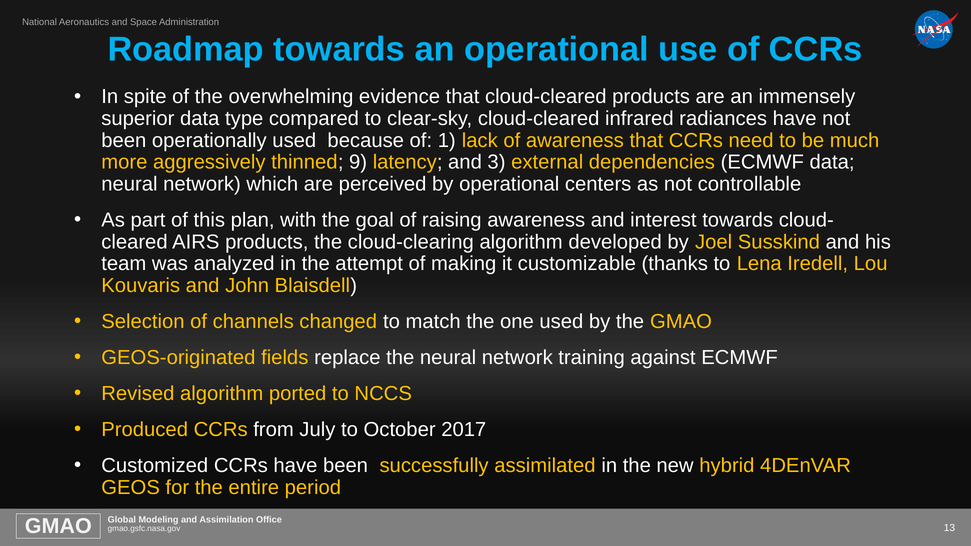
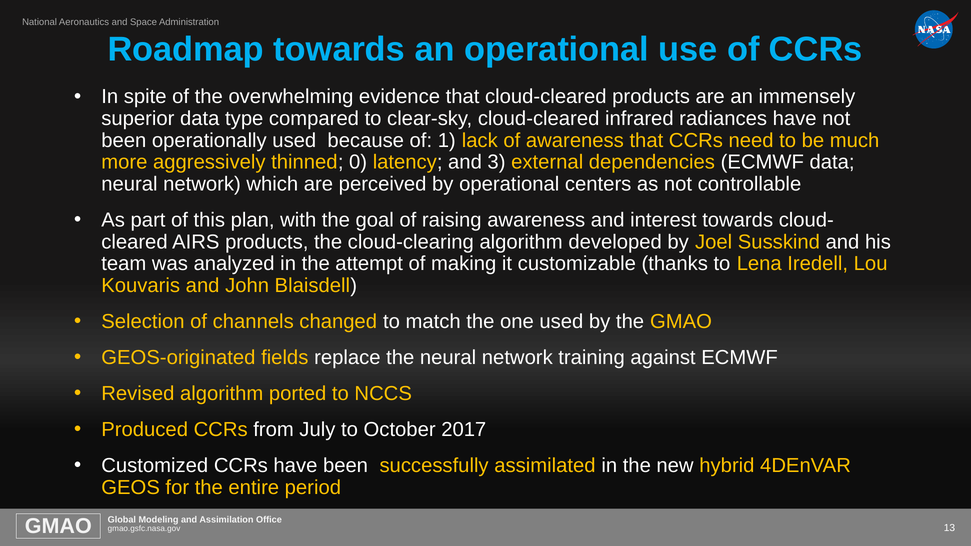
9: 9 -> 0
